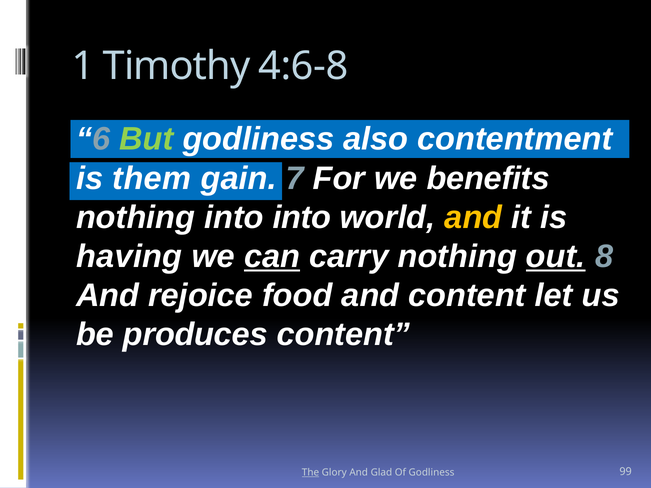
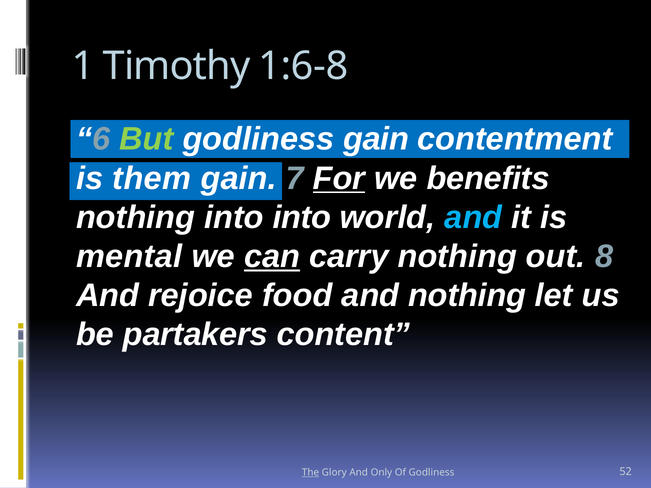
4:6-8: 4:6-8 -> 1:6-8
godliness also: also -> gain
For underline: none -> present
and at (473, 217) colour: yellow -> light blue
having: having -> mental
out underline: present -> none
and content: content -> nothing
produces: produces -> partakers
Glad: Glad -> Only
99: 99 -> 52
